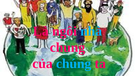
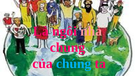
nhà colour: light blue -> pink
